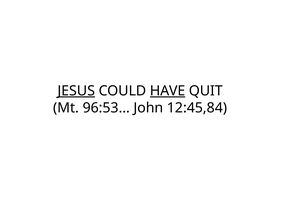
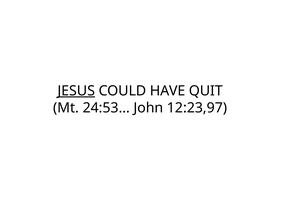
HAVE underline: present -> none
96:53…: 96:53… -> 24:53…
12:45,84: 12:45,84 -> 12:23,97
